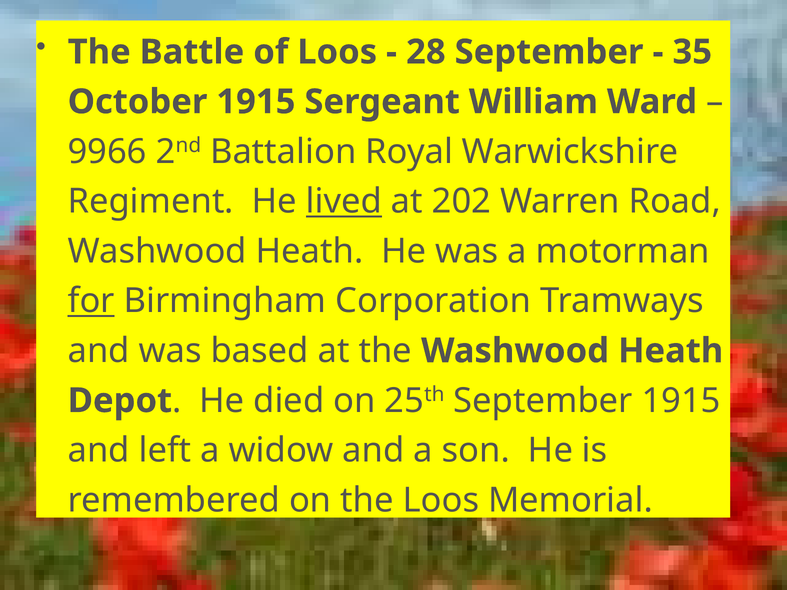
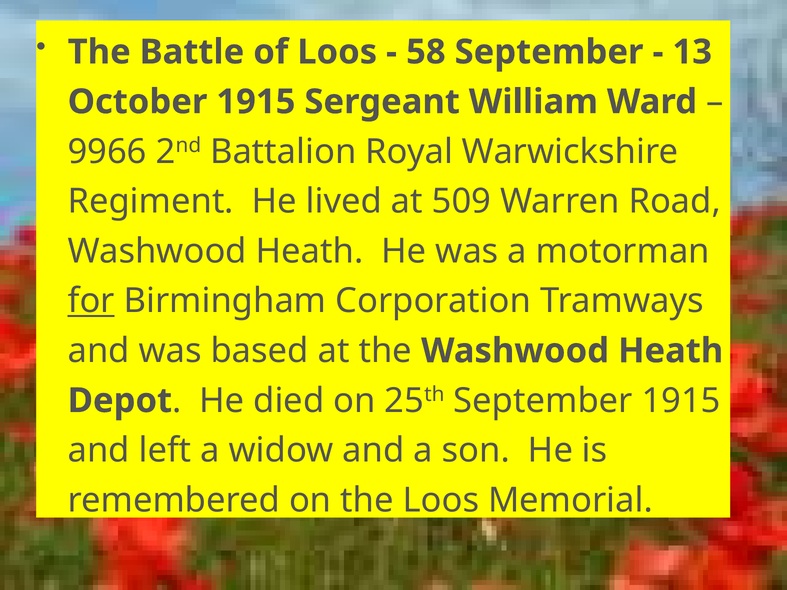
28: 28 -> 58
35: 35 -> 13
lived underline: present -> none
202: 202 -> 509
